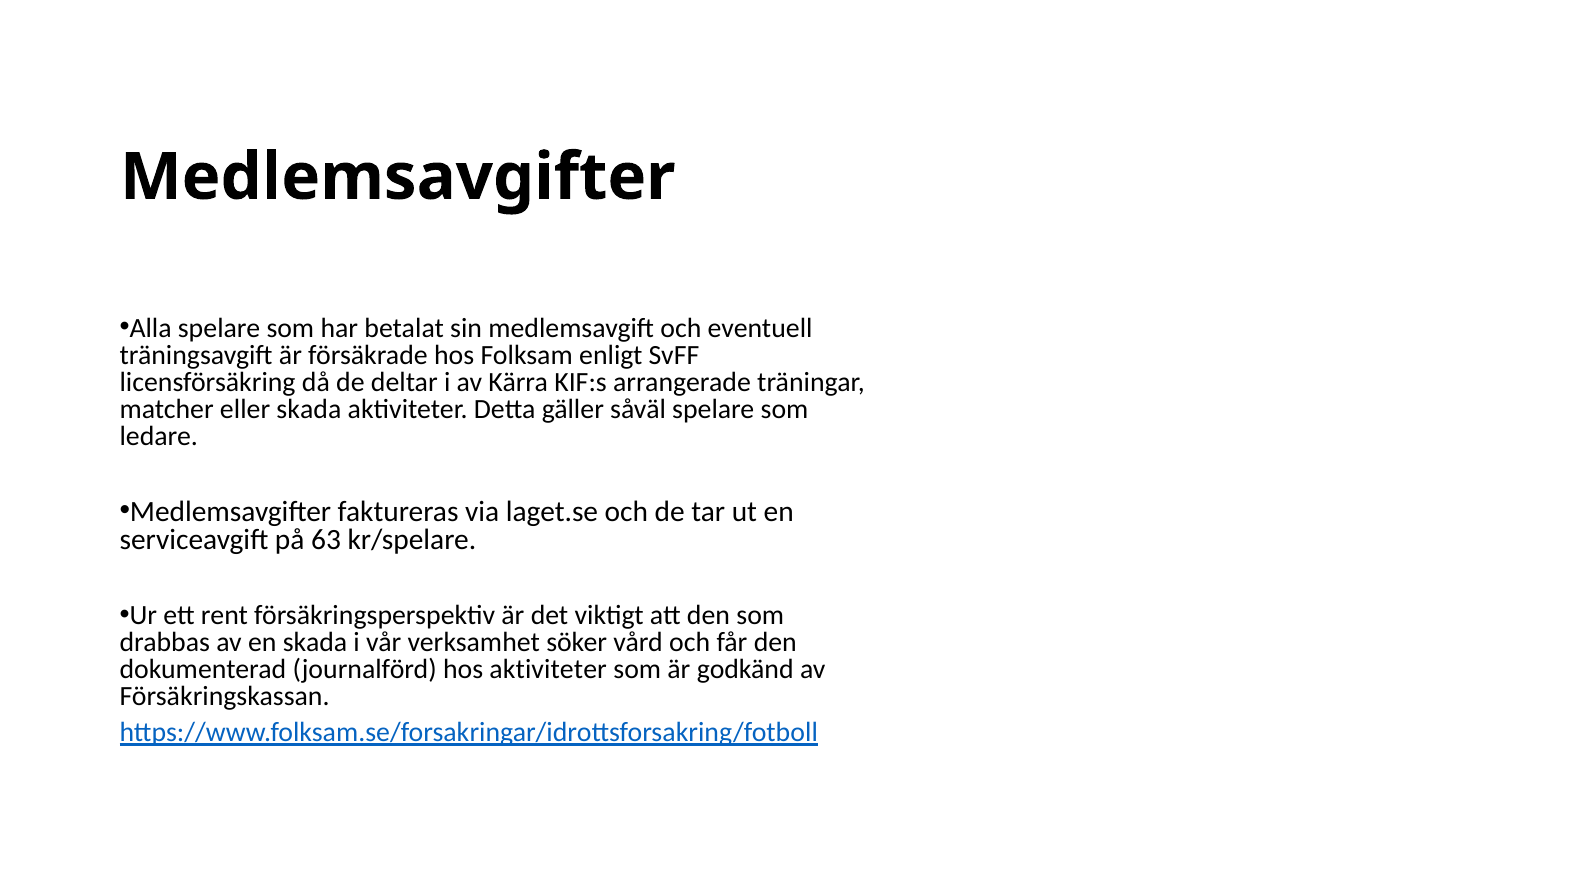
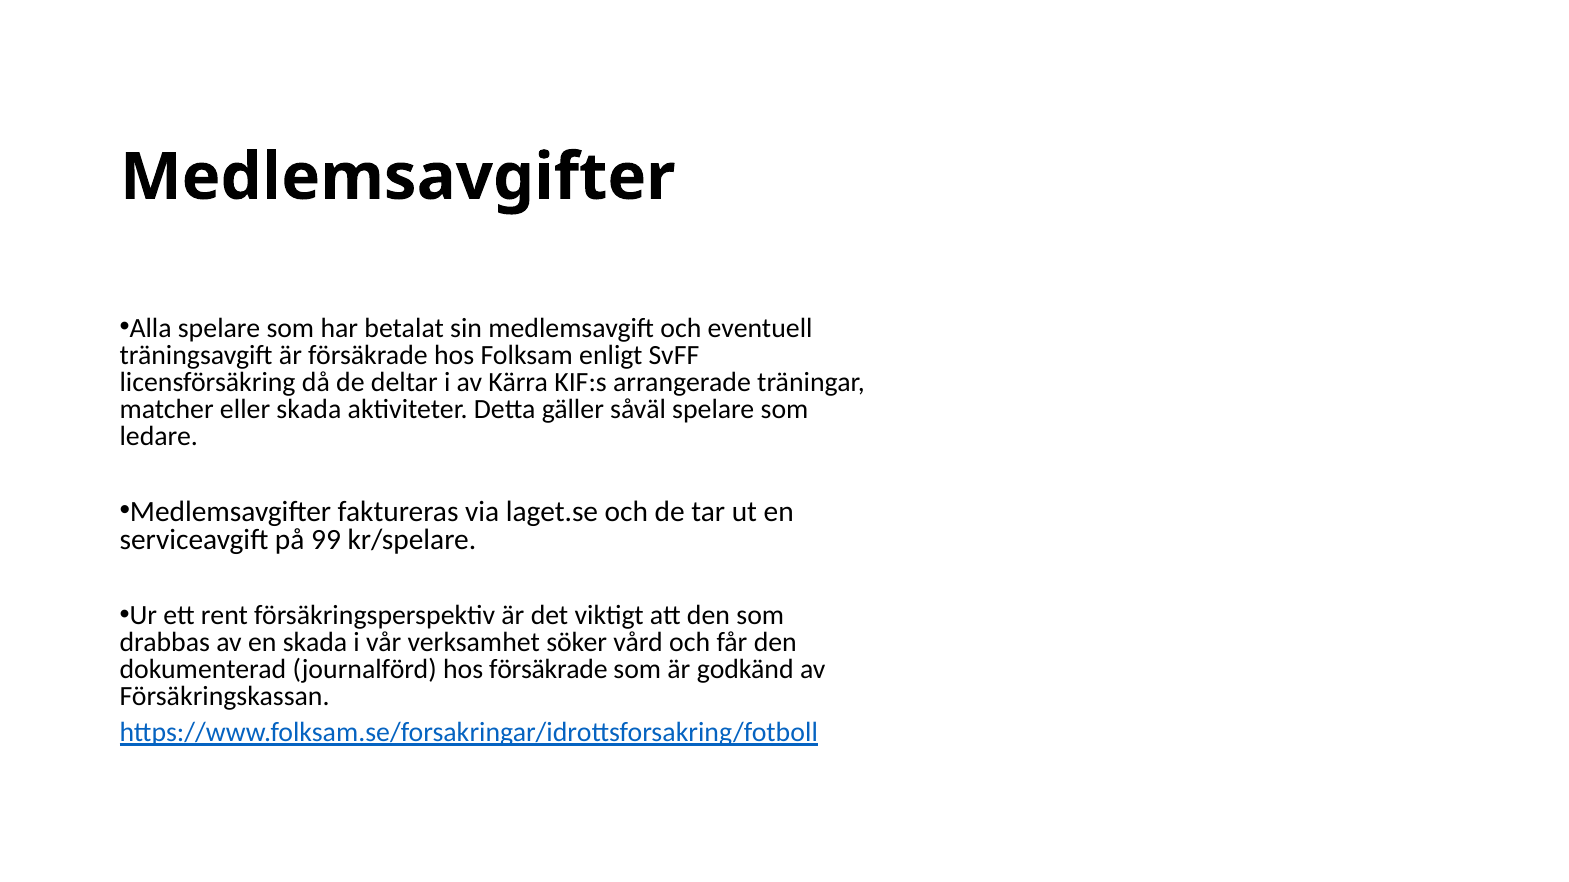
63: 63 -> 99
hos aktiviteter: aktiviteter -> försäkrade
